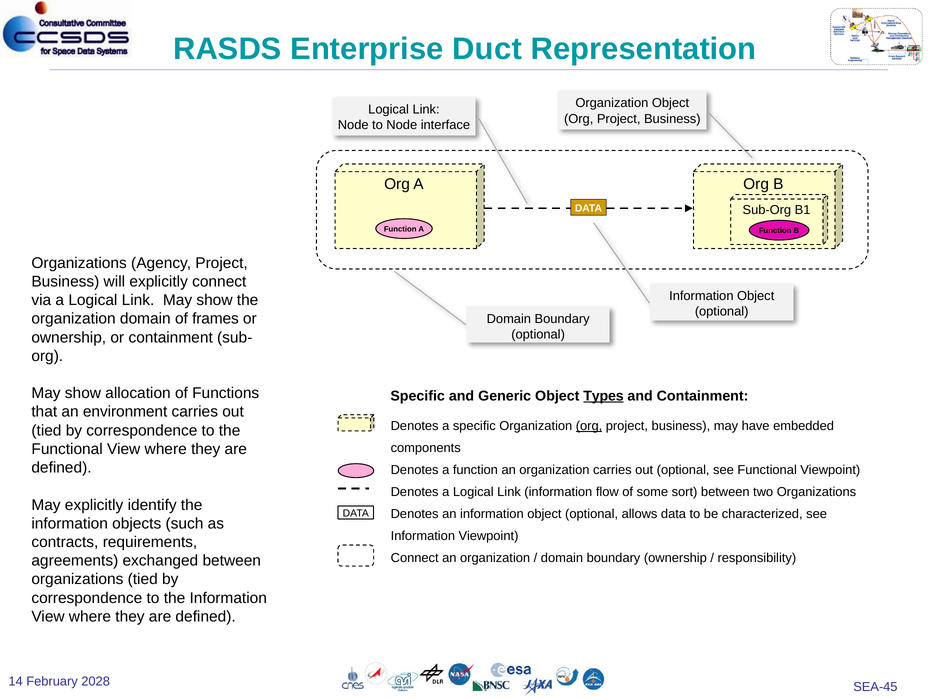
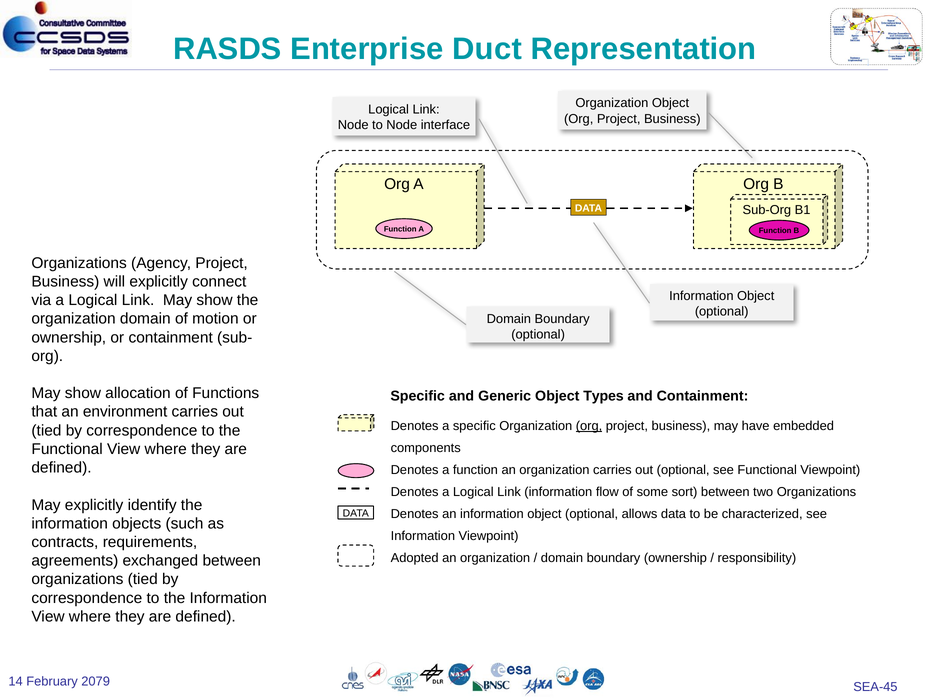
frames: frames -> motion
Types underline: present -> none
Connect at (415, 558): Connect -> Adopted
2028: 2028 -> 2079
